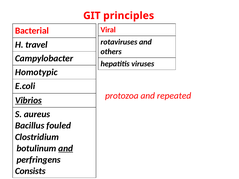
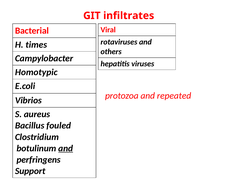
principles: principles -> infiltrates
travel: travel -> times
Vibrios underline: present -> none
Consists: Consists -> Support
